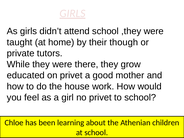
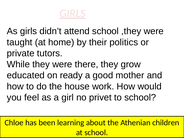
though: though -> politics
on privet: privet -> ready
